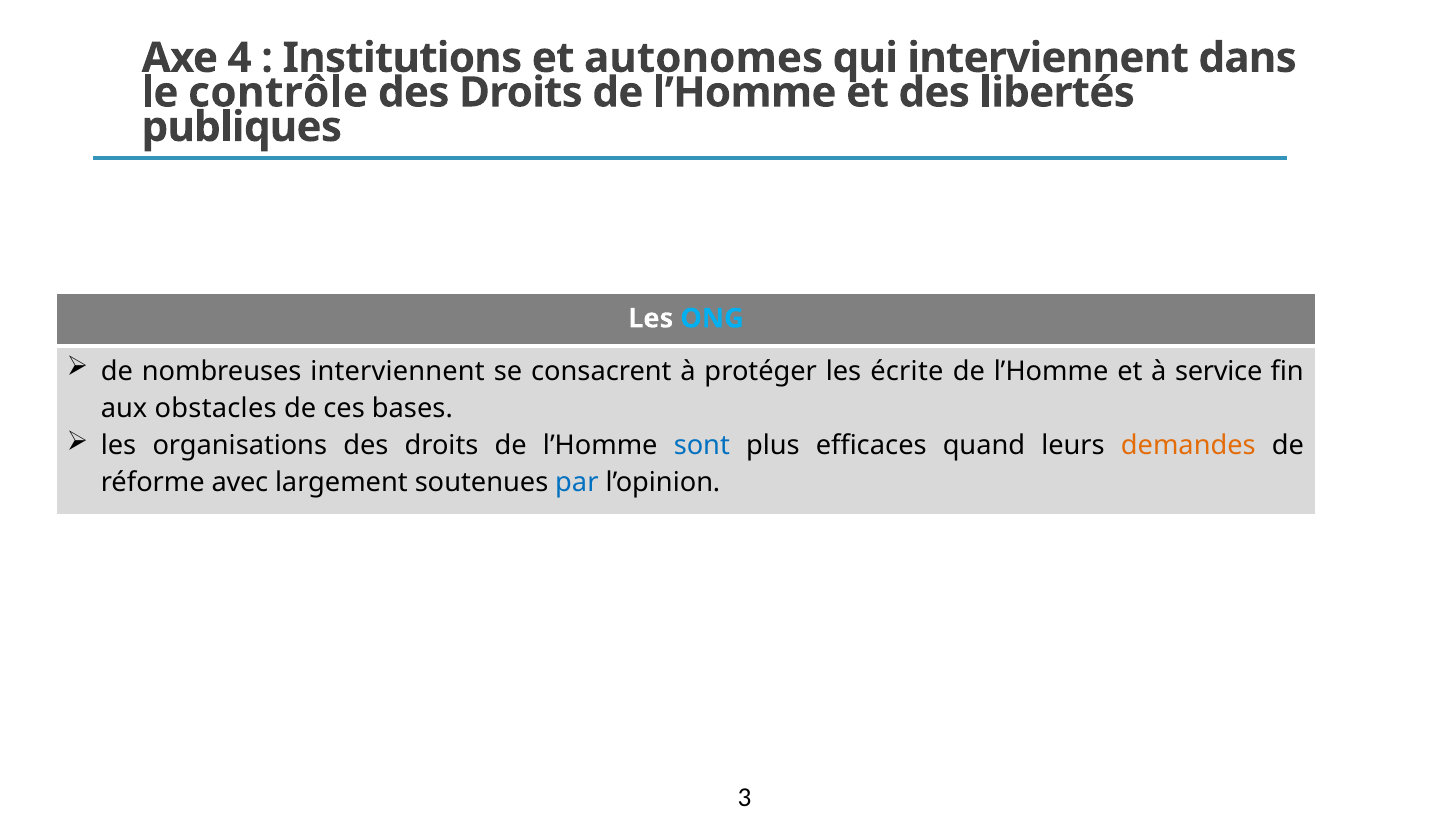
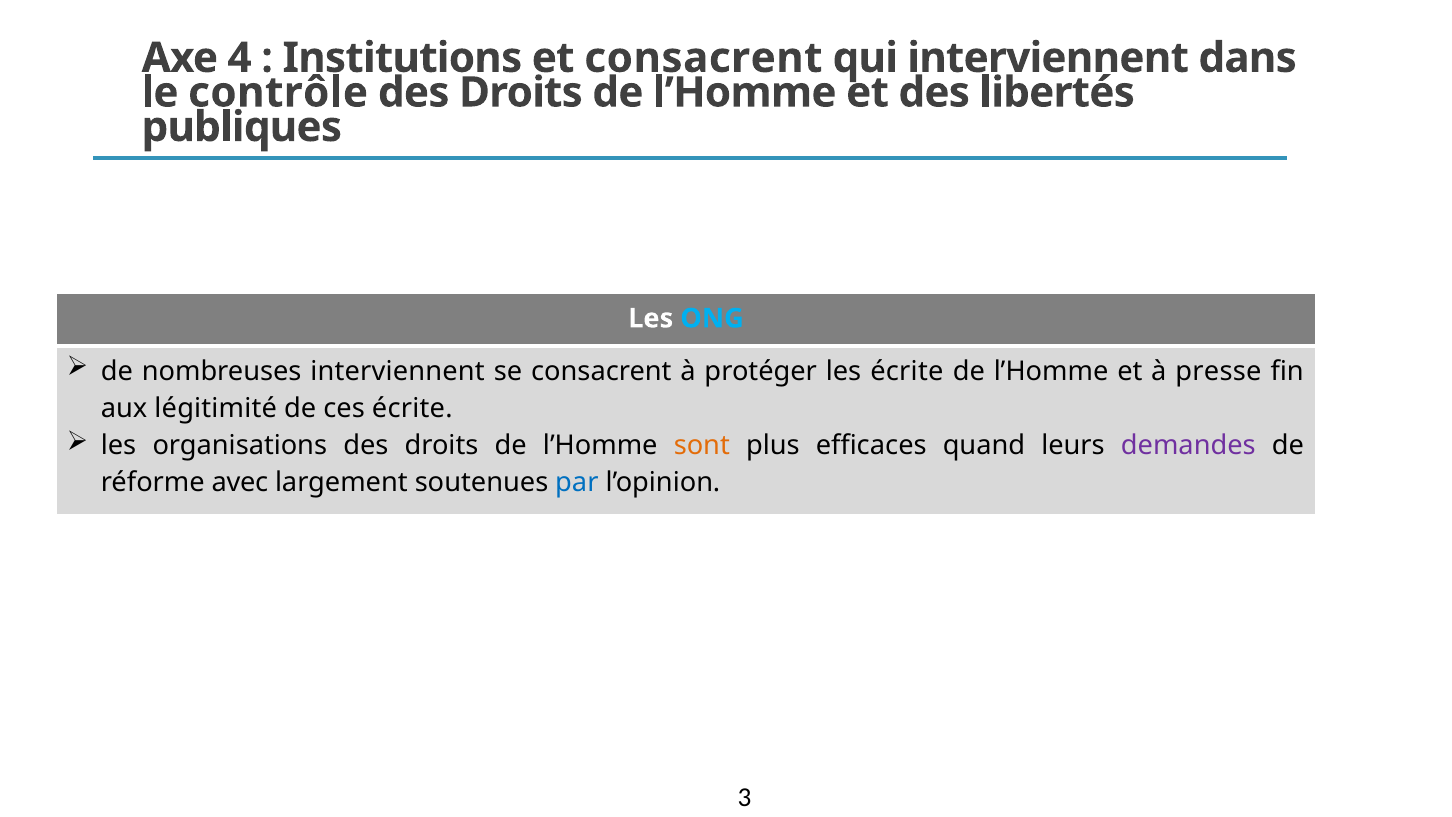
et autonomes: autonomes -> consacrent
service: service -> presse
obstacles: obstacles -> légitimité
ces bases: bases -> écrite
sont colour: blue -> orange
demandes colour: orange -> purple
